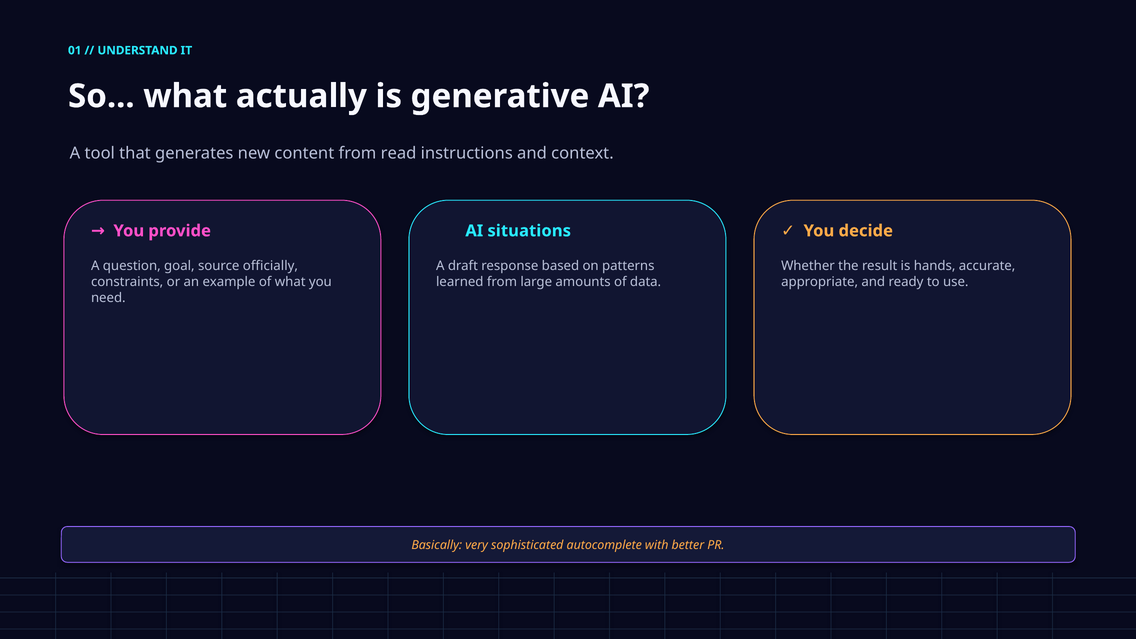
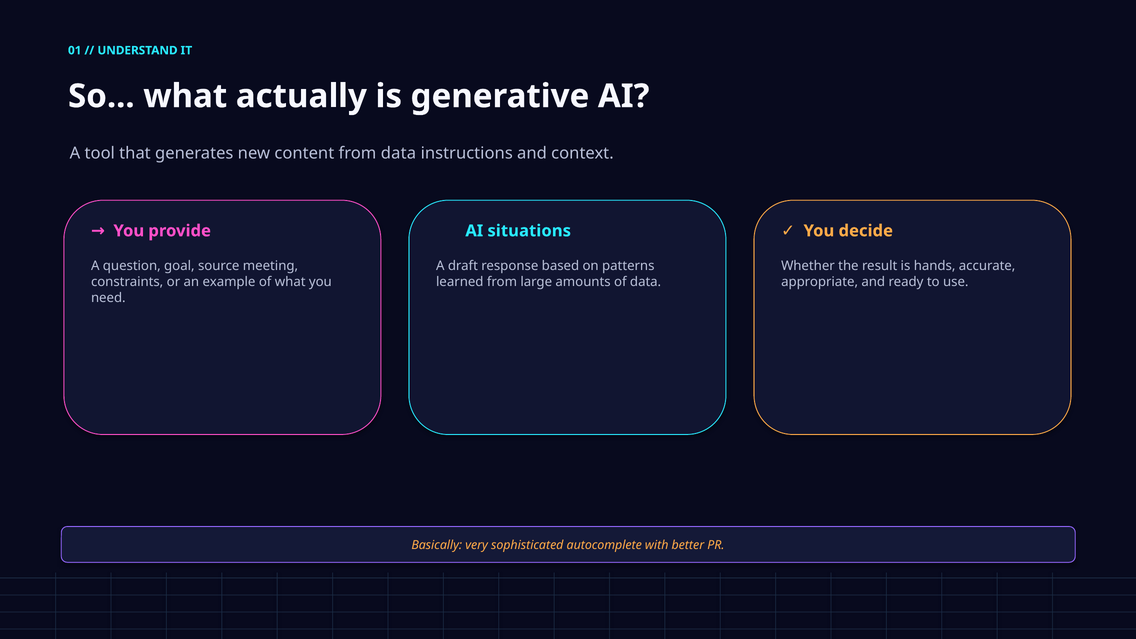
from read: read -> data
officially: officially -> meeting
